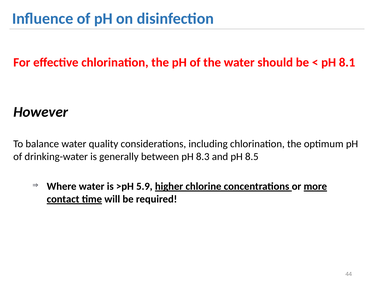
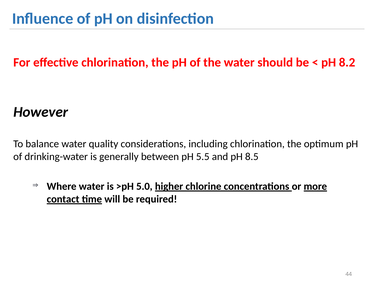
8.1: 8.1 -> 8.2
8.3: 8.3 -> 5.5
5.9: 5.9 -> 5.0
